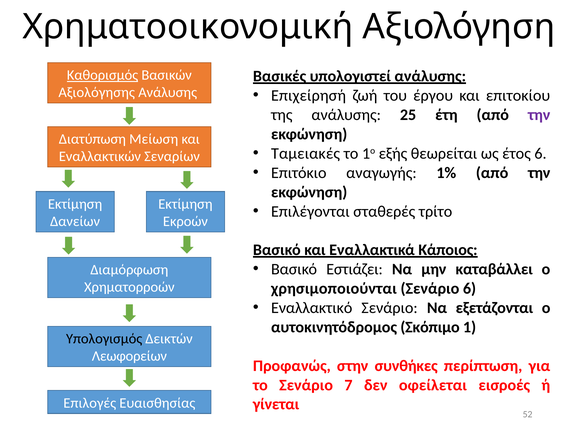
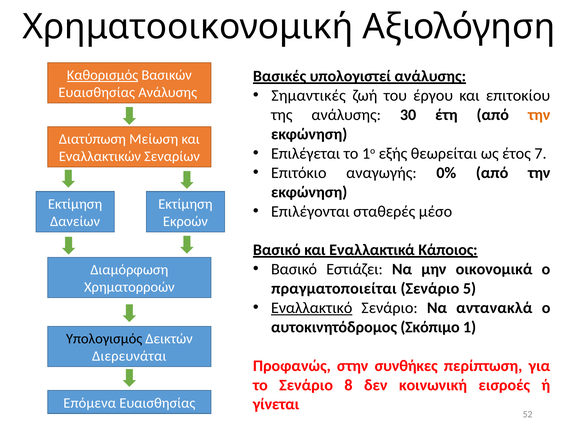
Αξιολόγησης at (97, 92): Αξιολόγησης -> Ευαισθησίας
Επιχείρησή: Επιχείρησή -> Σημαντικές
25: 25 -> 30
την at (539, 115) colour: purple -> orange
Ταμειακές: Ταμειακές -> Επιλέγεται
έτος 6: 6 -> 7
1%: 1% -> 0%
τρίτο: τρίτο -> μέσο
καταβάλλει: καταβάλλει -> οικονομικά
χρησιμοποιούνται: χρησιμοποιούνται -> πραγματοποιείται
Σενάριο 6: 6 -> 5
Εναλλακτικό underline: none -> present
εξετάζονται: εξετάζονται -> αντανακλά
Λεωφορείων: Λεωφορείων -> Διερευνάται
7: 7 -> 8
οφείλεται: οφείλεται -> κοινωνική
Επιλογές: Επιλογές -> Επόμενα
